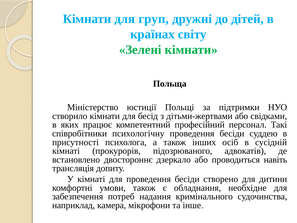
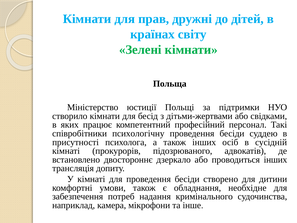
груп: груп -> прав
проводиться навіть: навіть -> інших
